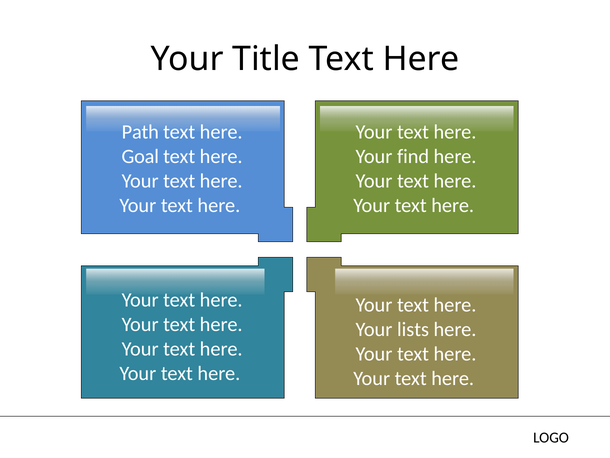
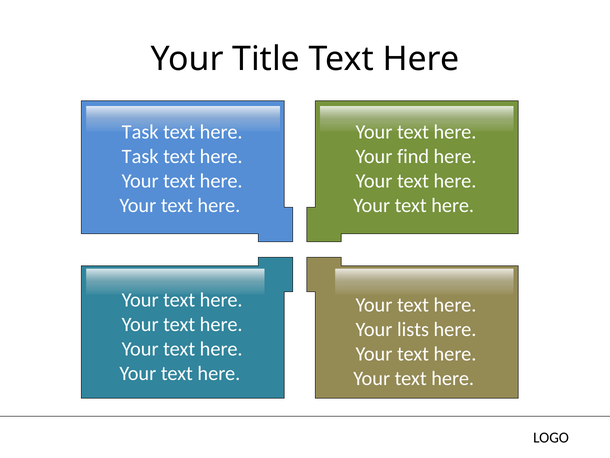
Path at (140, 132): Path -> Task
Goal at (140, 156): Goal -> Task
